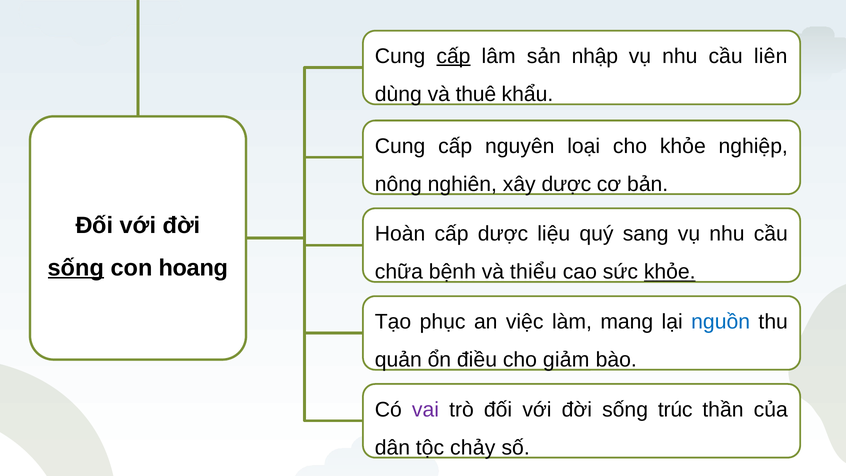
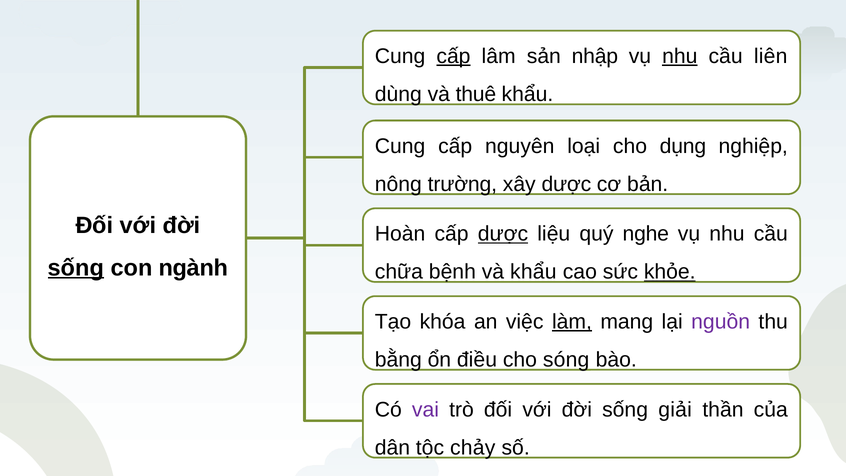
nhu at (680, 56) underline: none -> present
cho khỏe: khỏe -> dụng
nghiên: nghiên -> trường
dược at (503, 234) underline: none -> present
sang: sang -> nghe
hoang: hoang -> ngành
và thiểu: thiểu -> khẩu
phục: phục -> khóa
làm underline: none -> present
nguồn colour: blue -> purple
quản: quản -> bằng
giảm: giảm -> sóng
trúc: trúc -> giải
